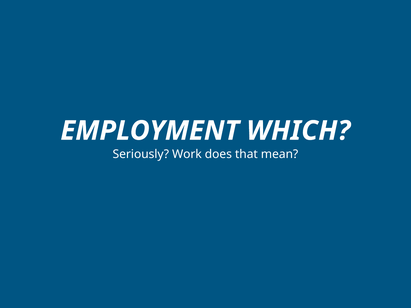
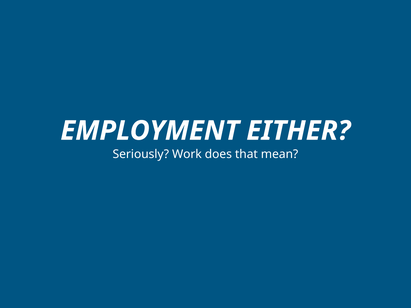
WHICH: WHICH -> EITHER
